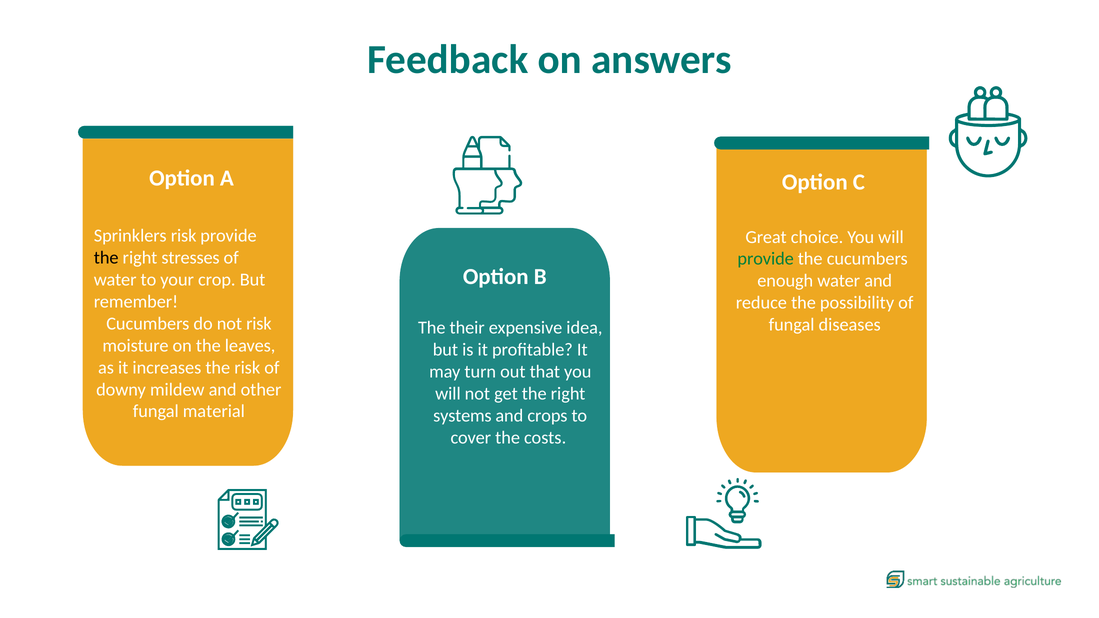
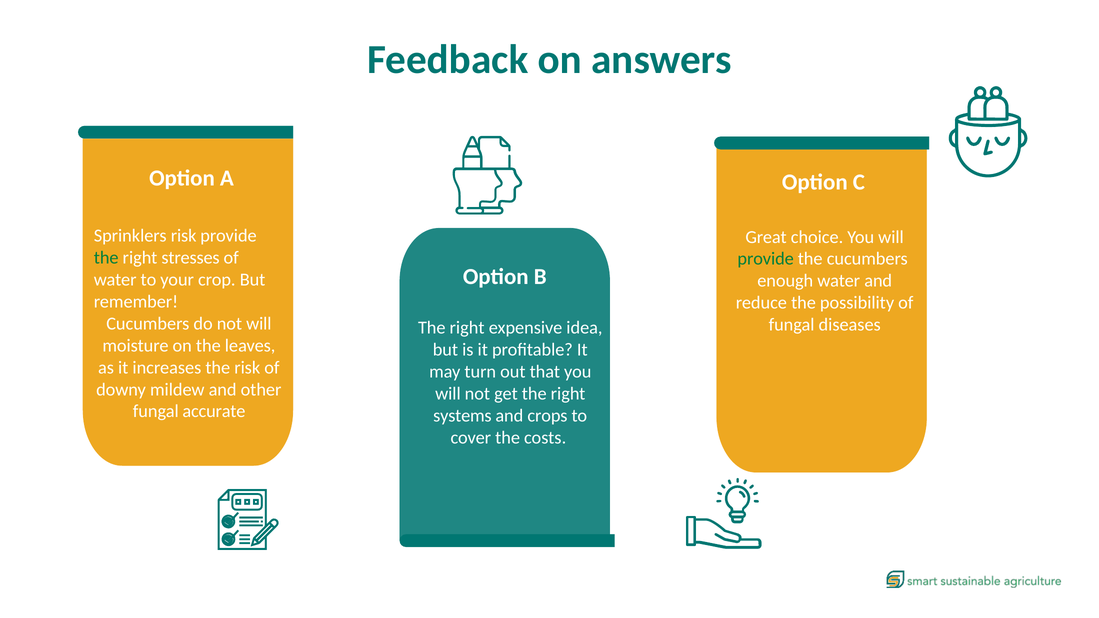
the at (106, 258) colour: black -> green
not risk: risk -> will
their at (467, 328): their -> right
material: material -> accurate
